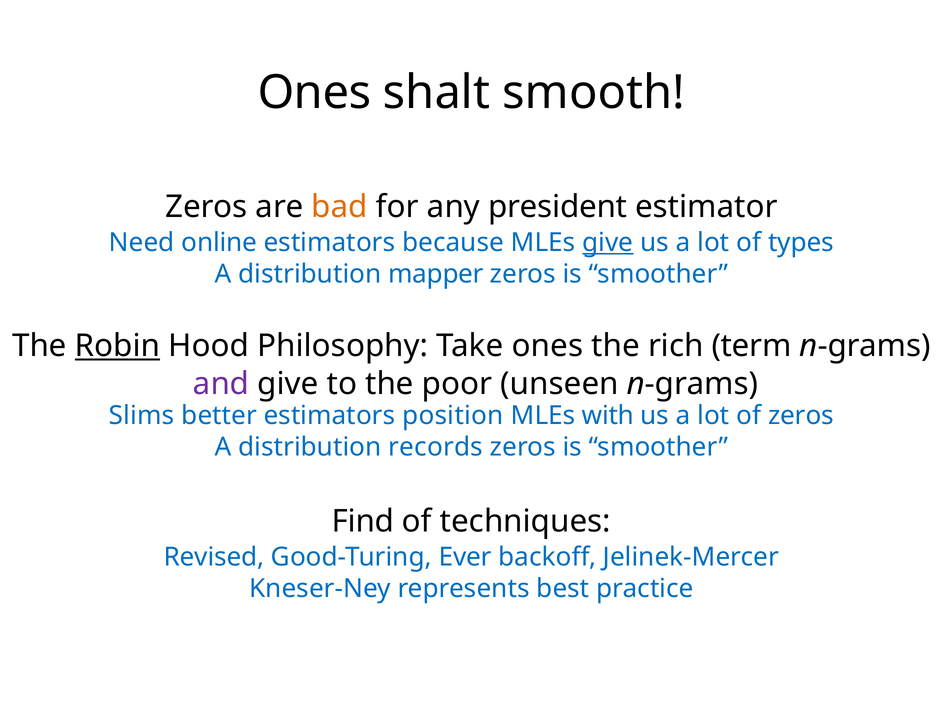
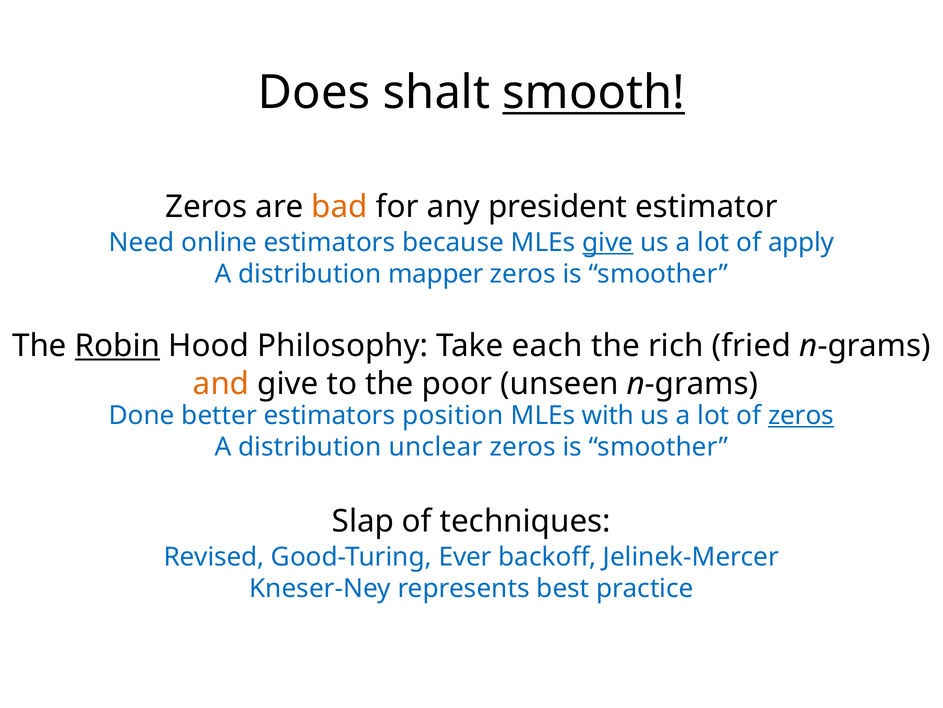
Ones at (314, 93): Ones -> Does
smooth underline: none -> present
types: types -> apply
Take ones: ones -> each
term: term -> fried
and colour: purple -> orange
Slims: Slims -> Done
zeros at (801, 415) underline: none -> present
records: records -> unclear
Find: Find -> Slap
